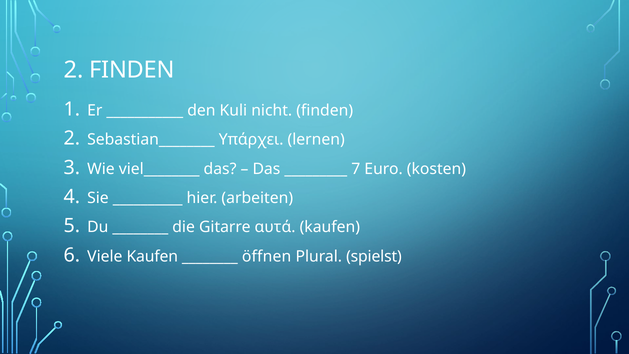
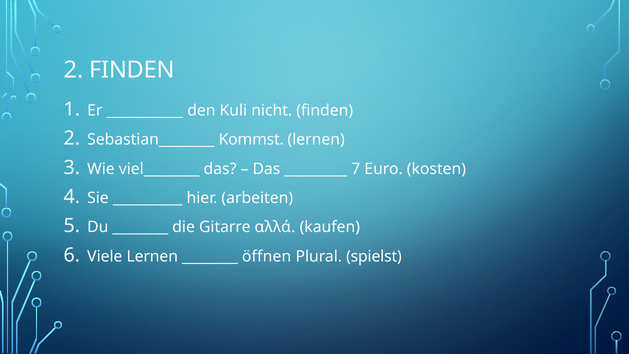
Υπάρχει: Υπάρχει -> Kommst
αυτά: αυτά -> αλλά
Viele Kaufen: Kaufen -> Lernen
